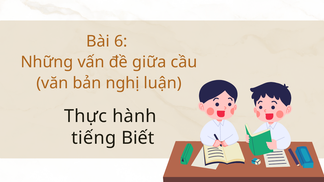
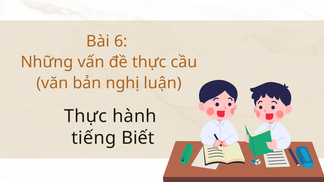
đề giữa: giữa -> thực
